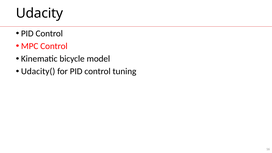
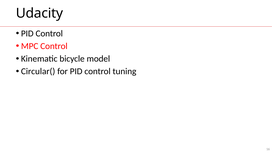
Udacity(: Udacity( -> Circular(
